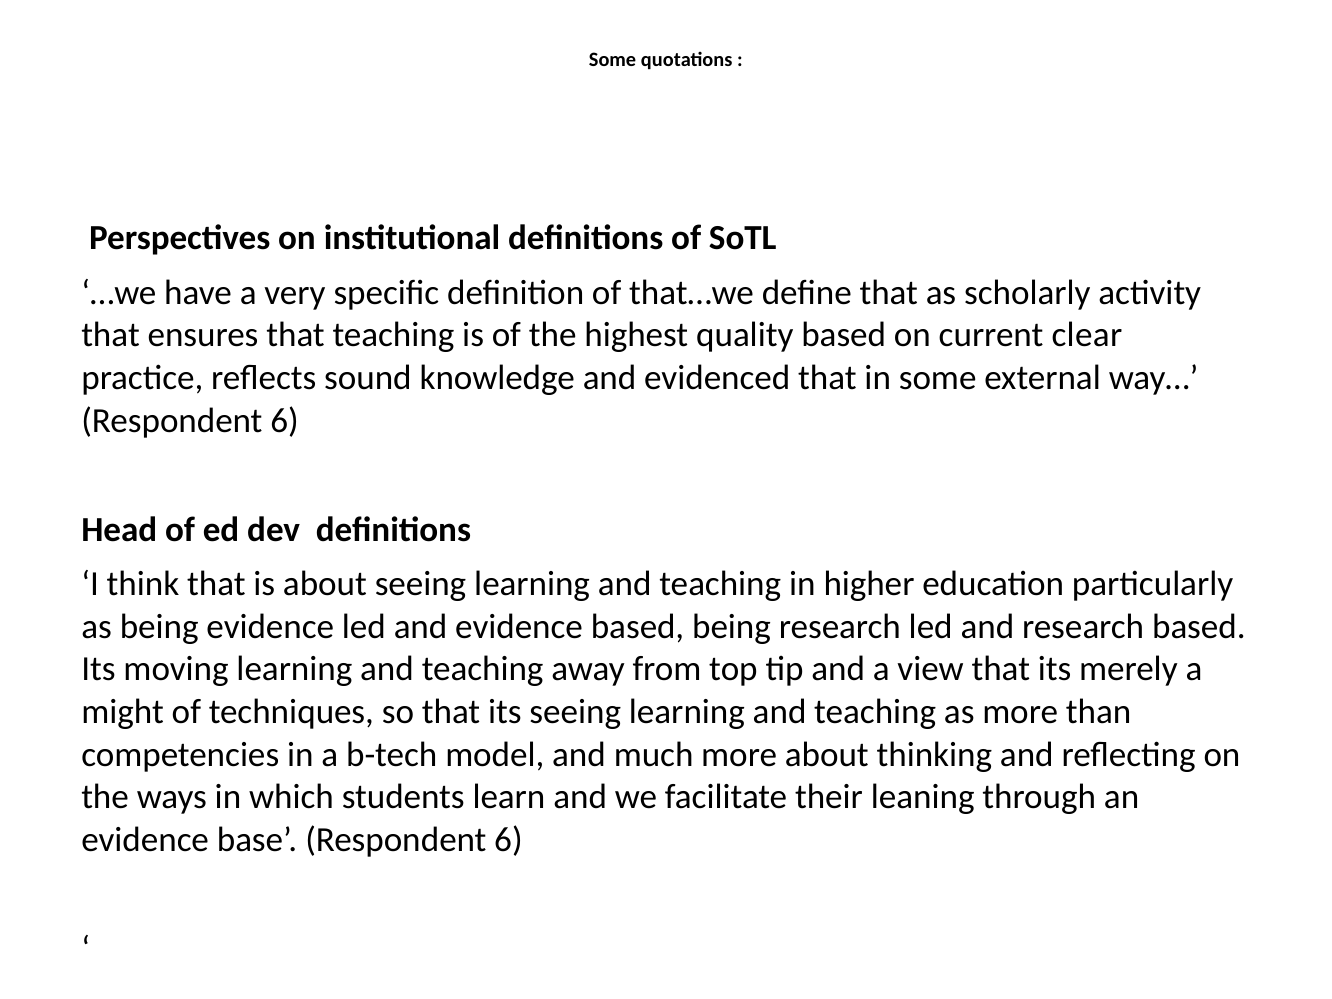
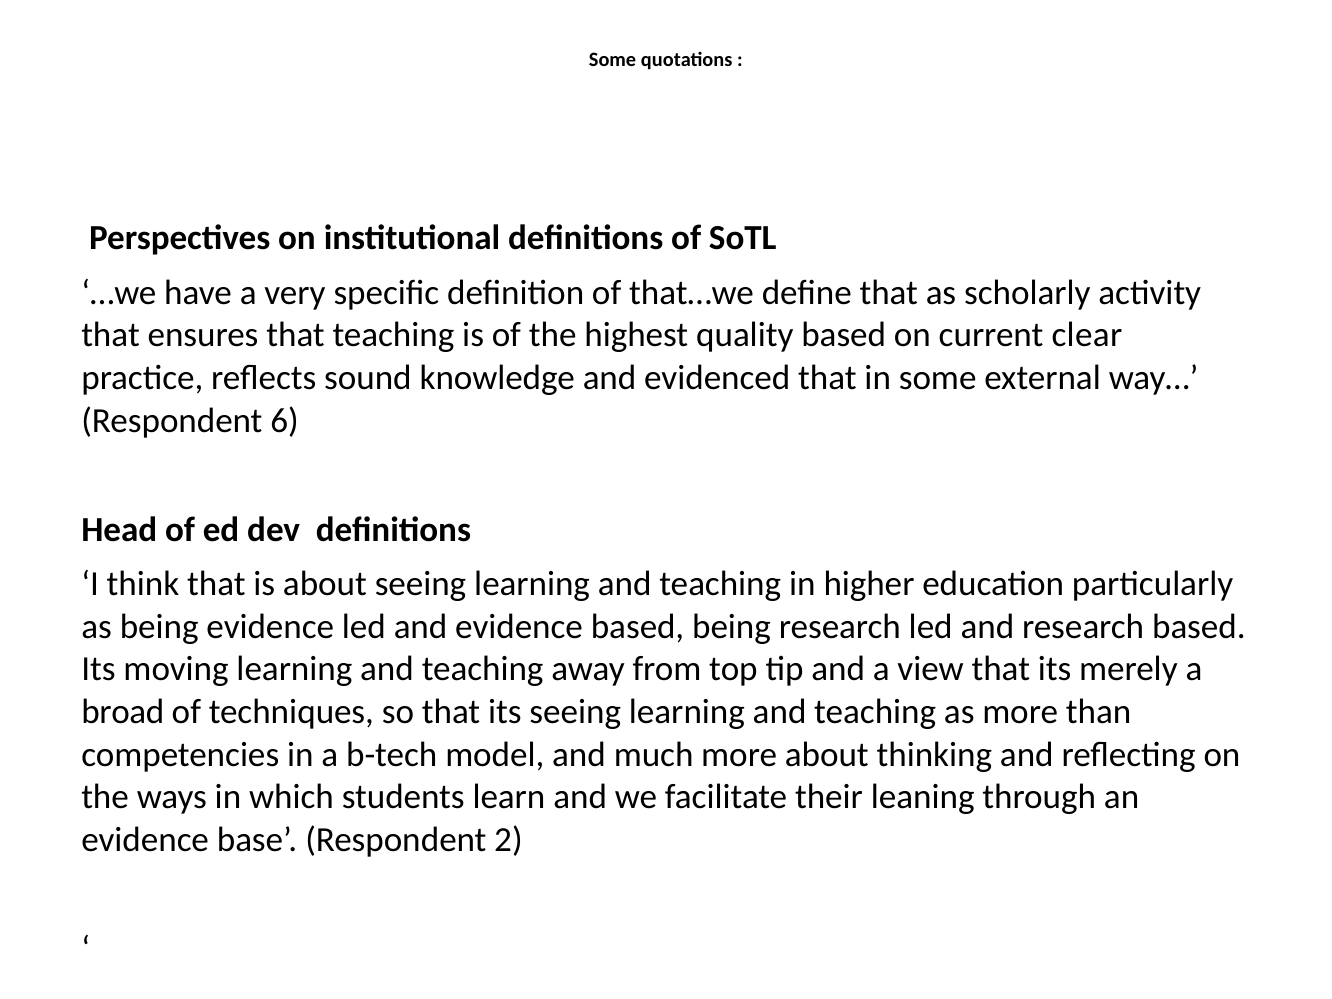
might: might -> broad
base Respondent 6: 6 -> 2
